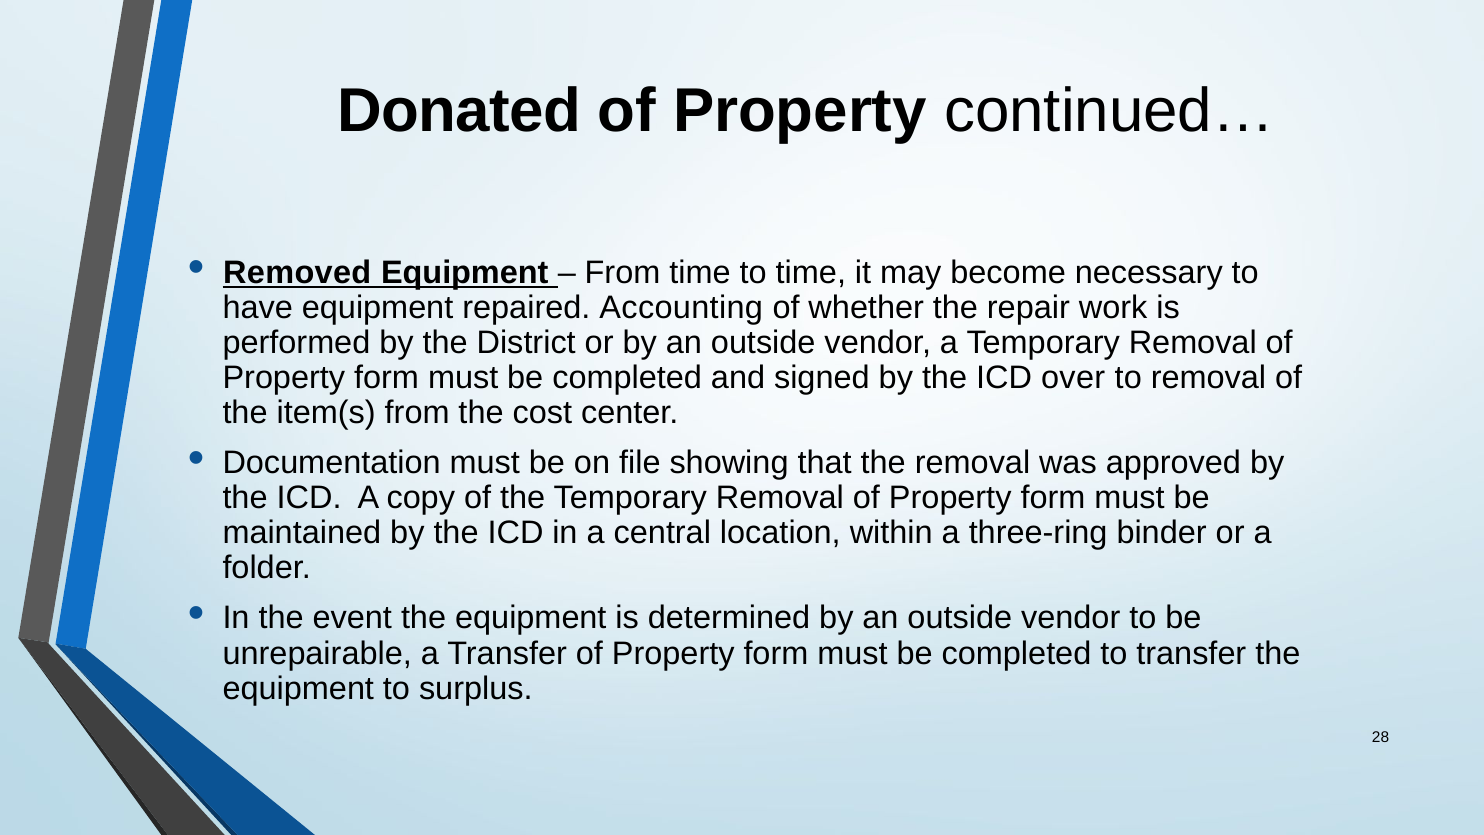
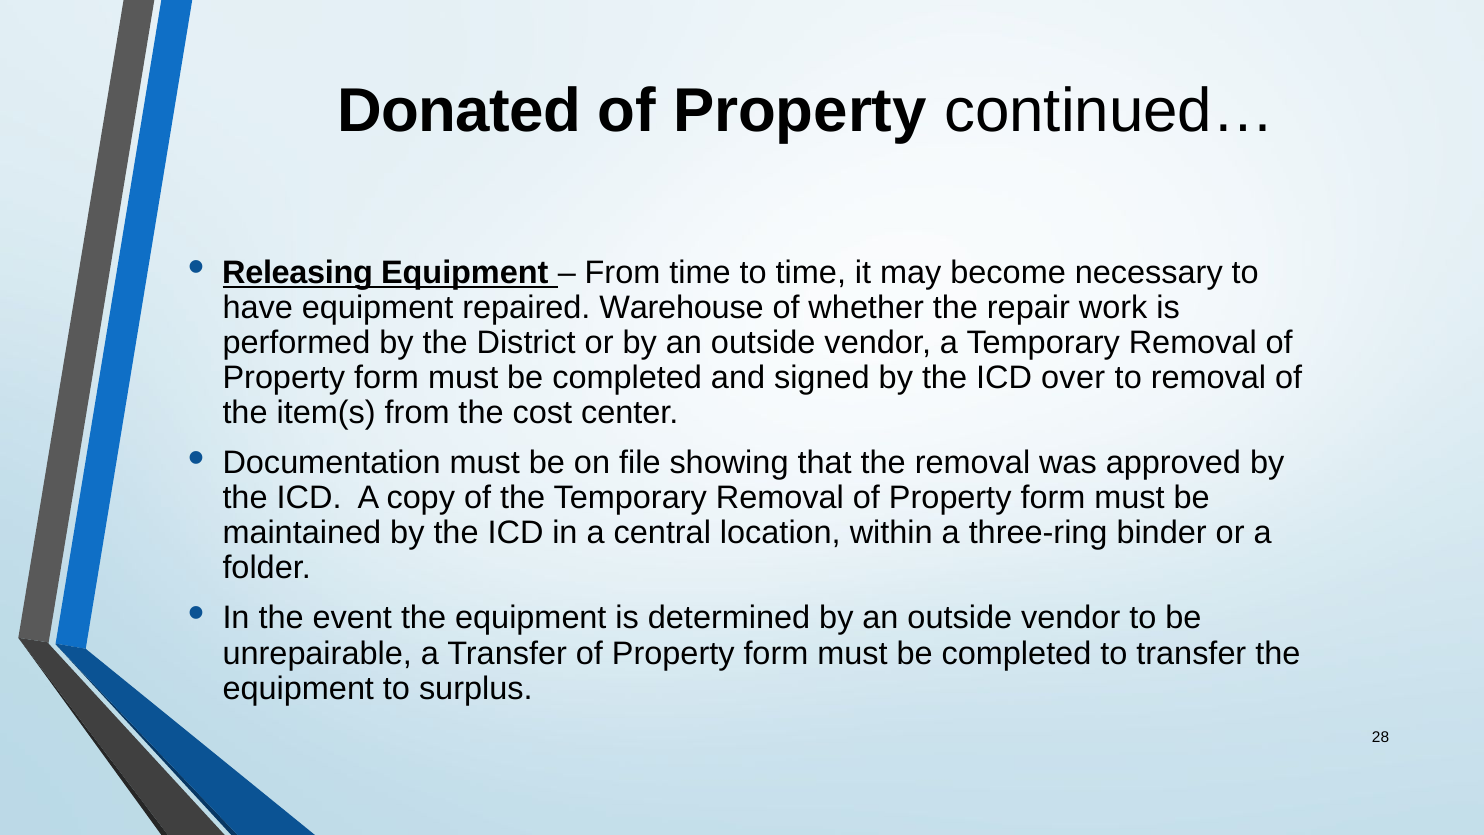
Removed: Removed -> Releasing
Accounting: Accounting -> Warehouse
